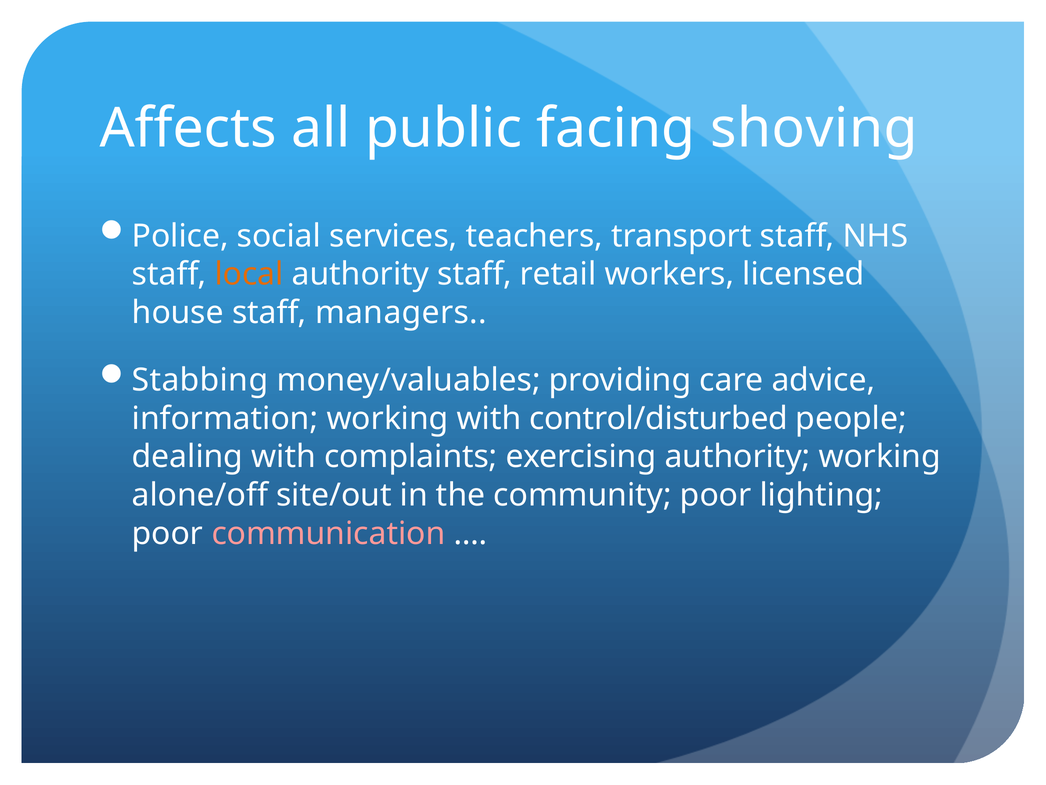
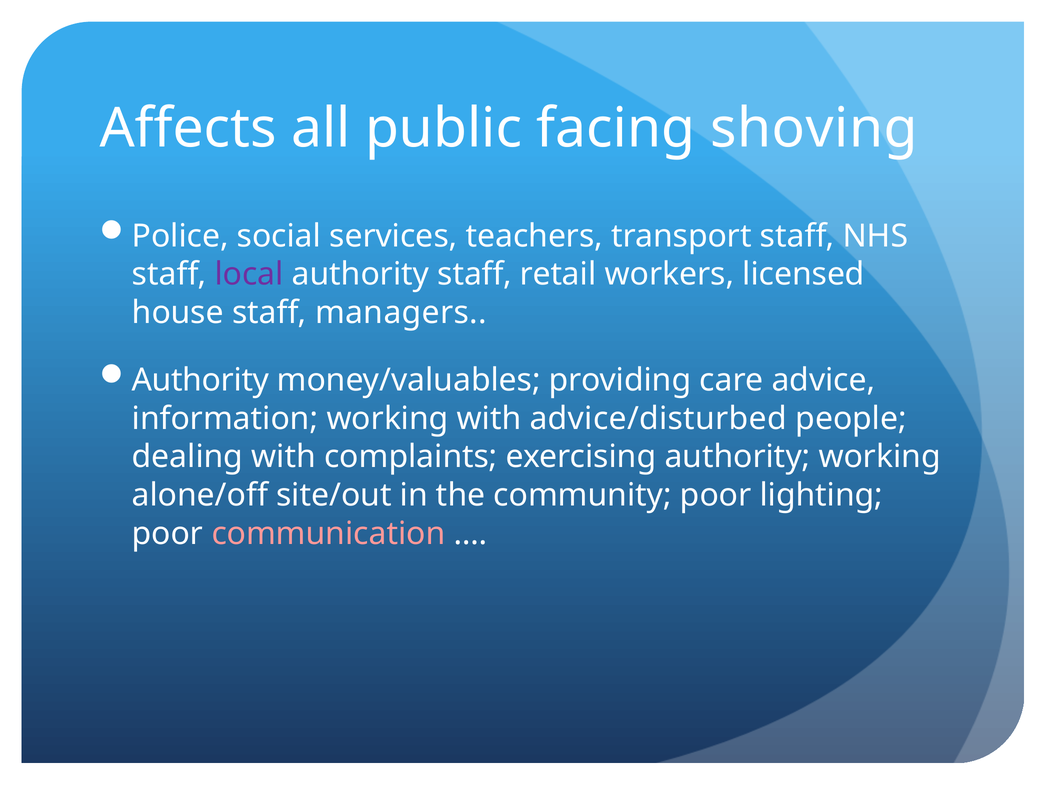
local colour: orange -> purple
Stabbing at (200, 380): Stabbing -> Authority
control/disturbed: control/disturbed -> advice/disturbed
